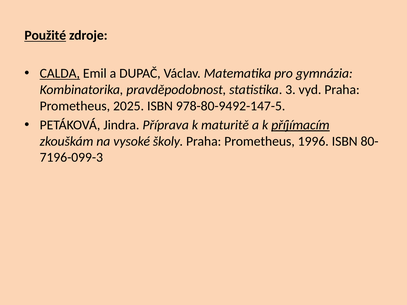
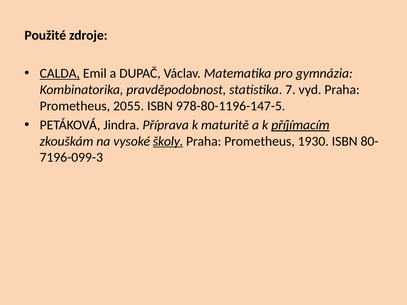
Použité underline: present -> none
3: 3 -> 7
2025: 2025 -> 2055
978-80-9492-147-5: 978-80-9492-147-5 -> 978-80-1196-147-5
školy underline: none -> present
1996: 1996 -> 1930
